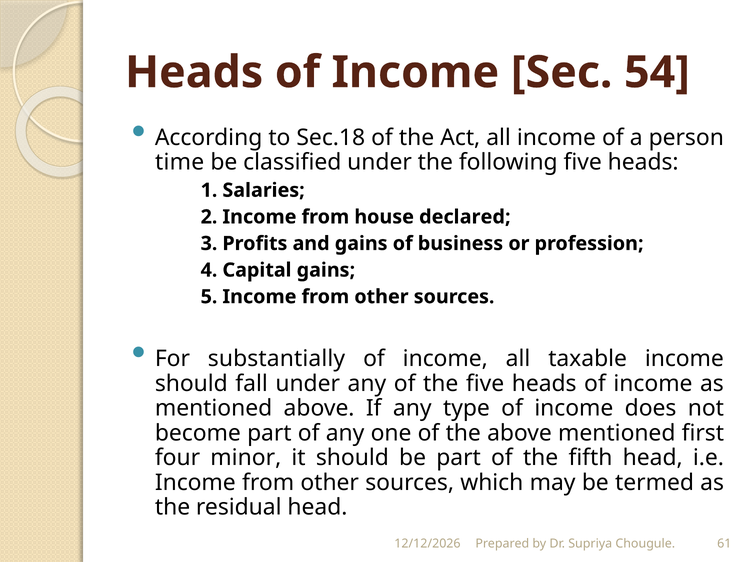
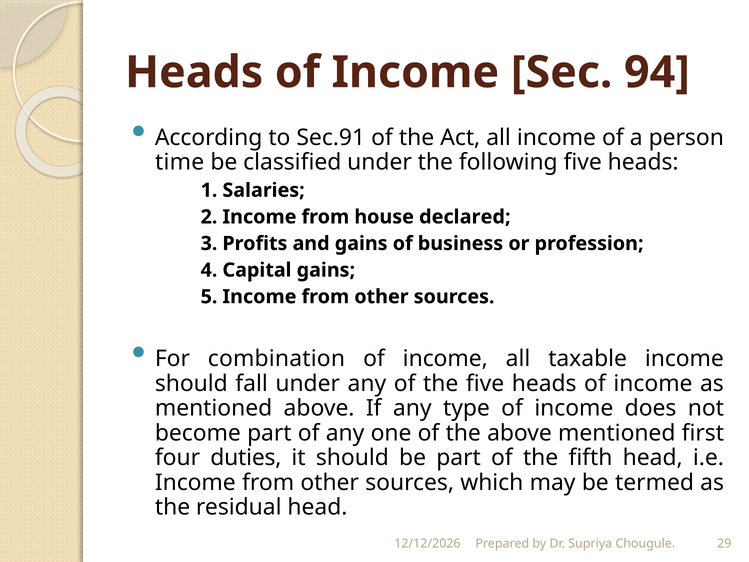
54: 54 -> 94
Sec.18: Sec.18 -> Sec.91
substantially: substantially -> combination
minor: minor -> duties
61: 61 -> 29
